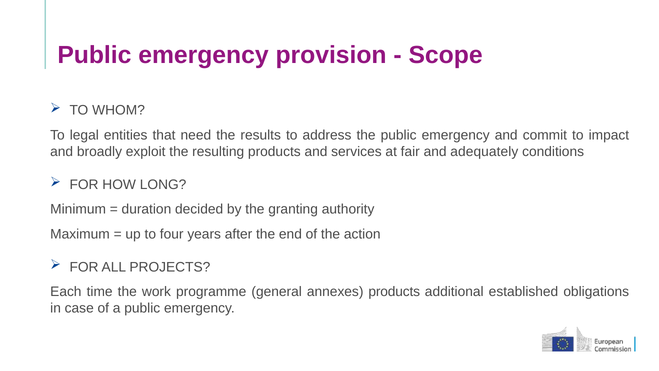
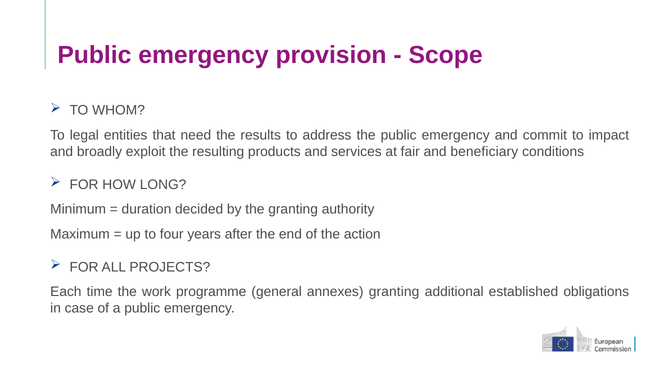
adequately: adequately -> beneficiary
annexes products: products -> granting
